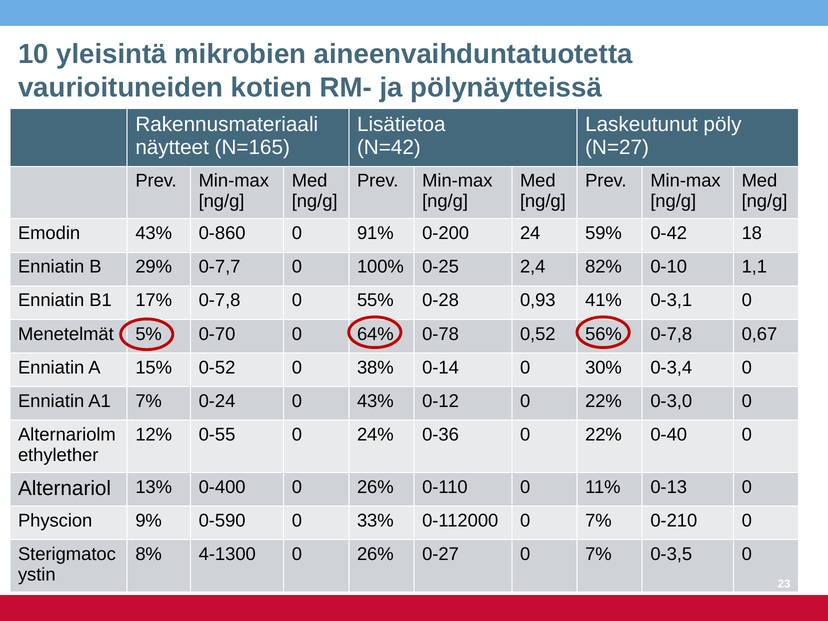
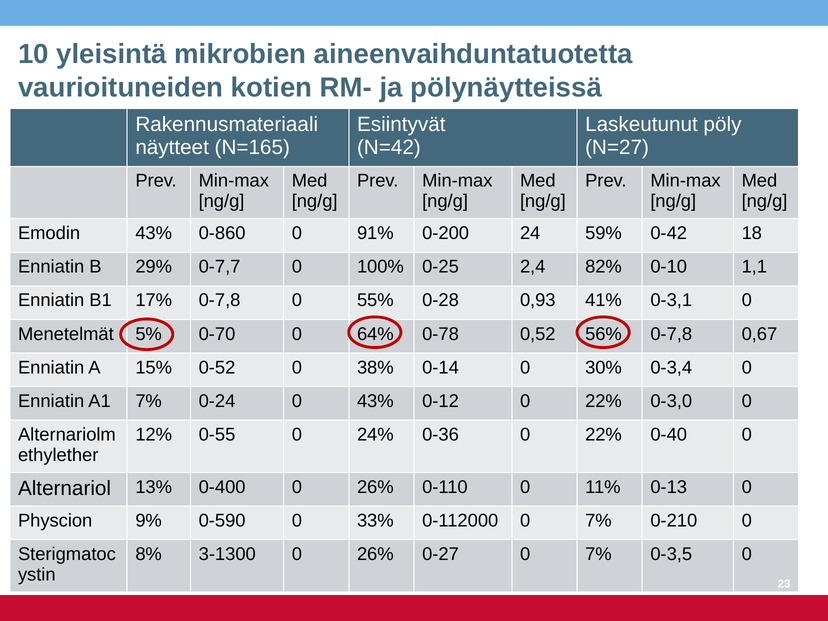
Lisätietoa: Lisätietoa -> Esiintyvät
4-1300: 4-1300 -> 3-1300
